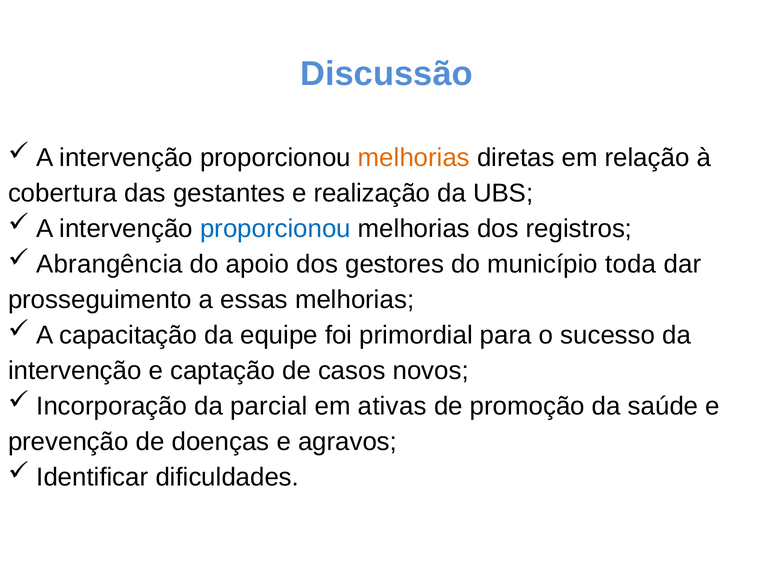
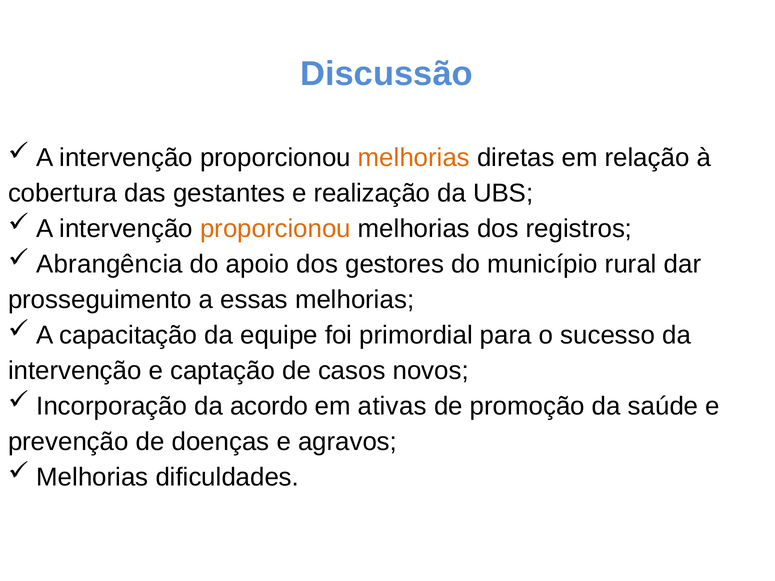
proporcionou at (275, 229) colour: blue -> orange
toda: toda -> rural
parcial: parcial -> acordo
Identificar at (92, 477): Identificar -> Melhorias
